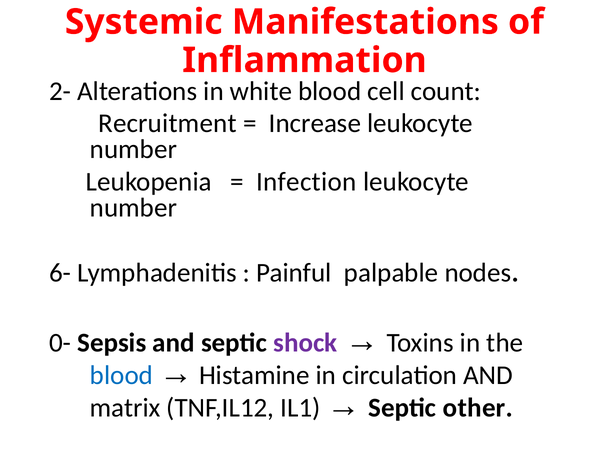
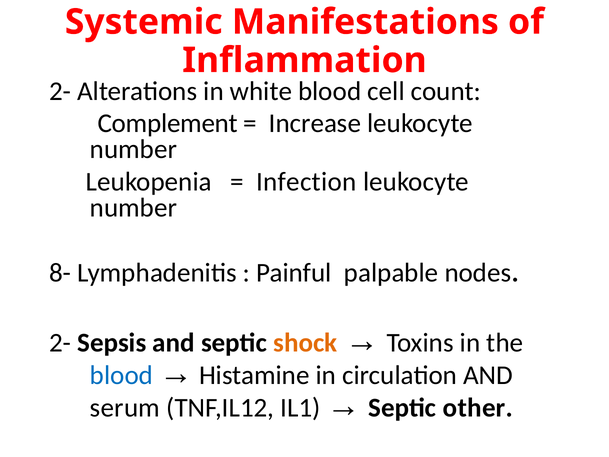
Recruitment: Recruitment -> Complement
6-: 6- -> 8-
0- at (60, 342): 0- -> 2-
shock colour: purple -> orange
matrix: matrix -> serum
